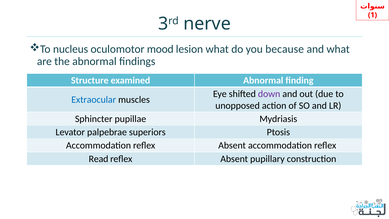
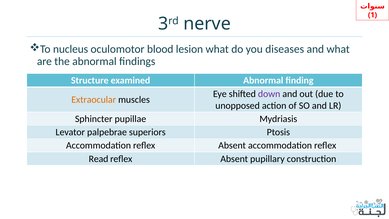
mood: mood -> blood
because: because -> diseases
Extraocular colour: blue -> orange
